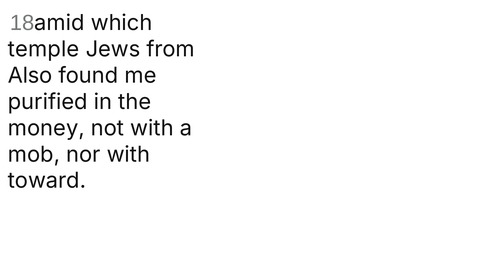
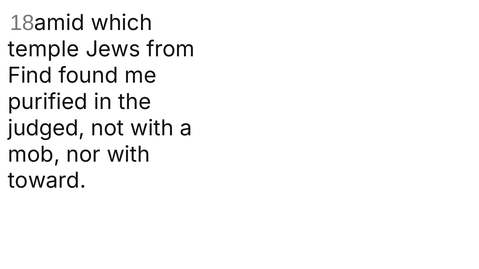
Also: Also -> Find
money: money -> judged
